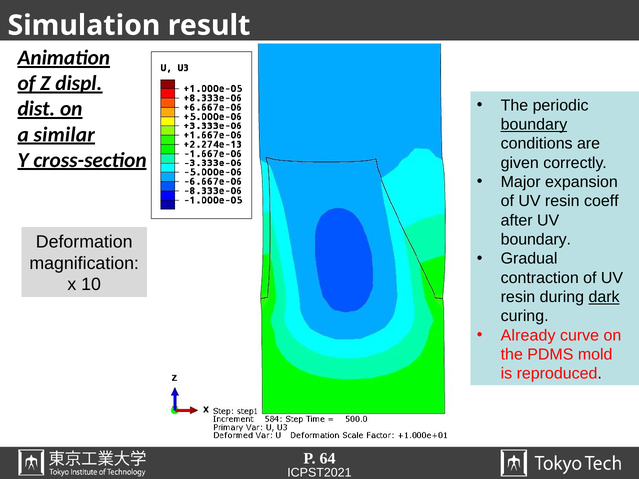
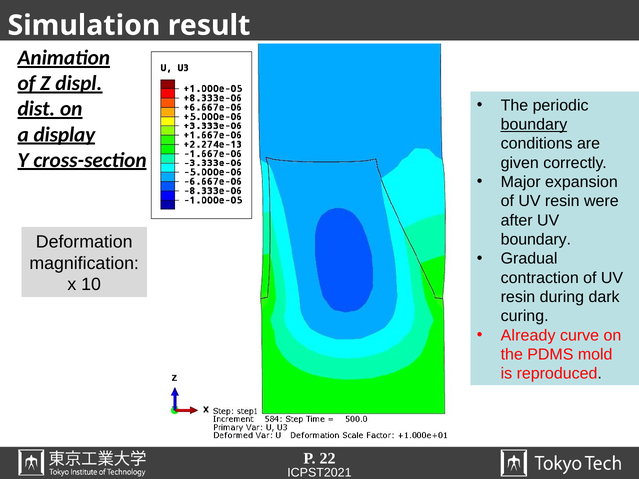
similar: similar -> display
coeff: coeff -> were
dark underline: present -> none
64: 64 -> 22
